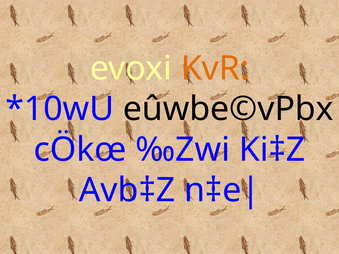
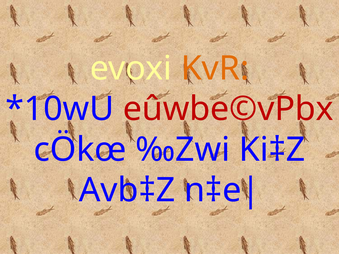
eûwbe©vPbx colour: black -> red
